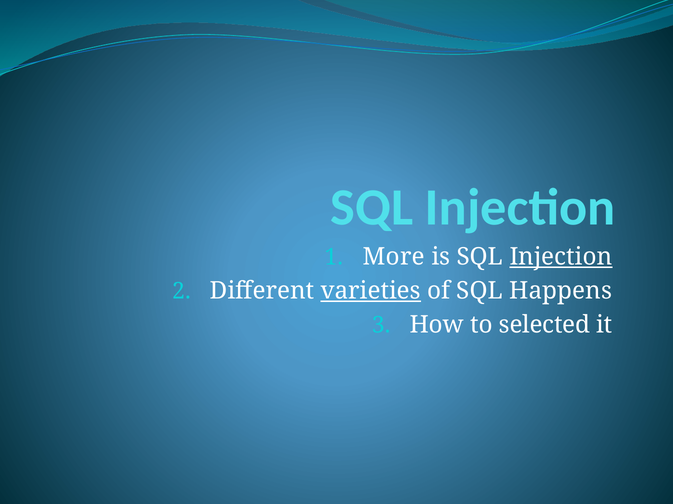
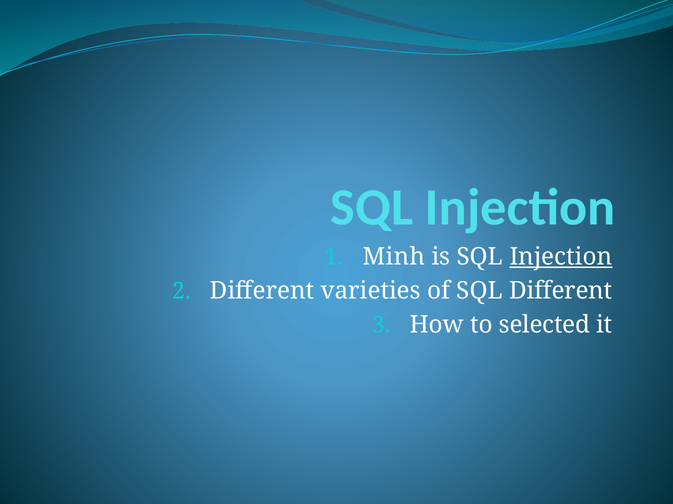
More: More -> Minh
varieties underline: present -> none
SQL Happens: Happens -> Different
